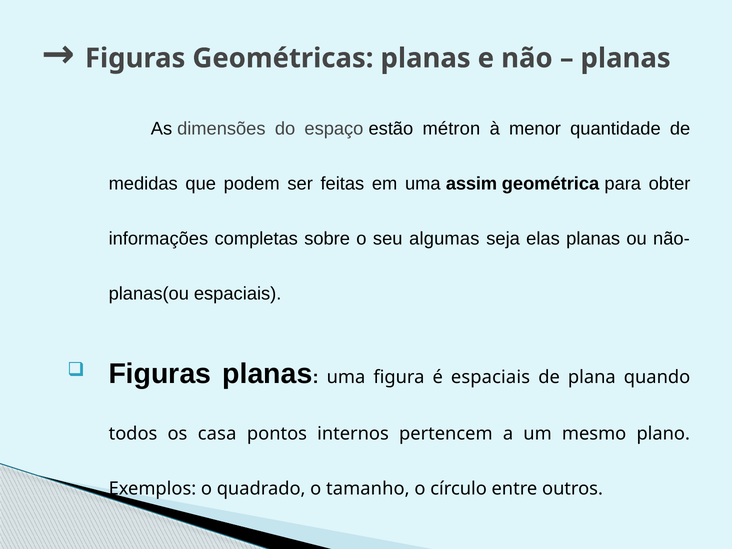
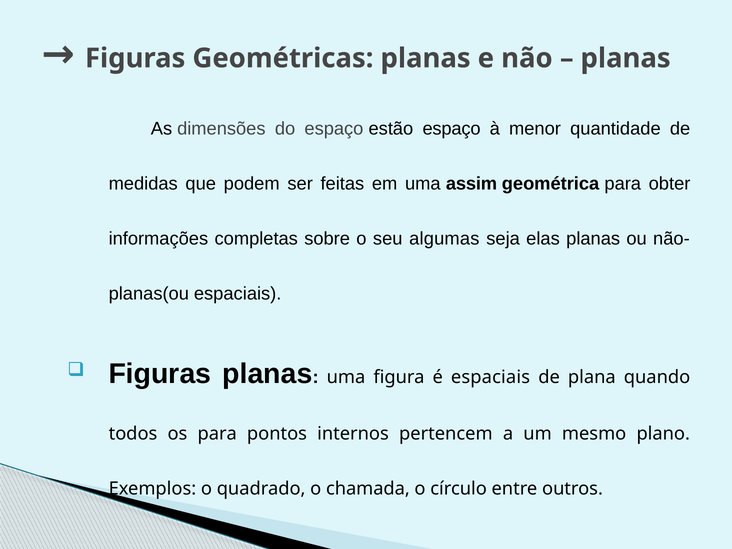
estão métron: métron -> espaço
os casa: casa -> para
tamanho: tamanho -> chamada
